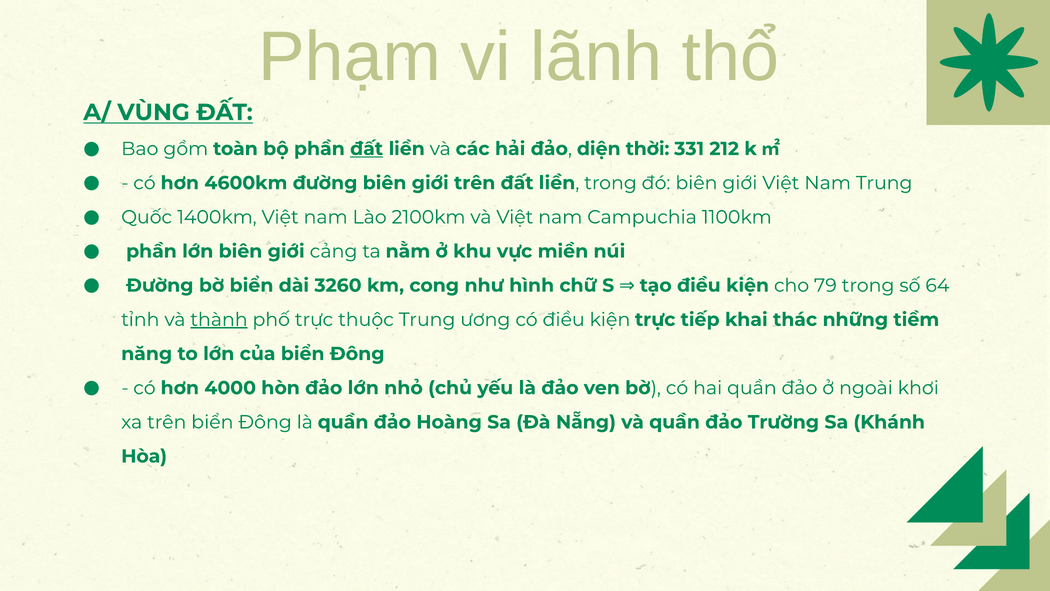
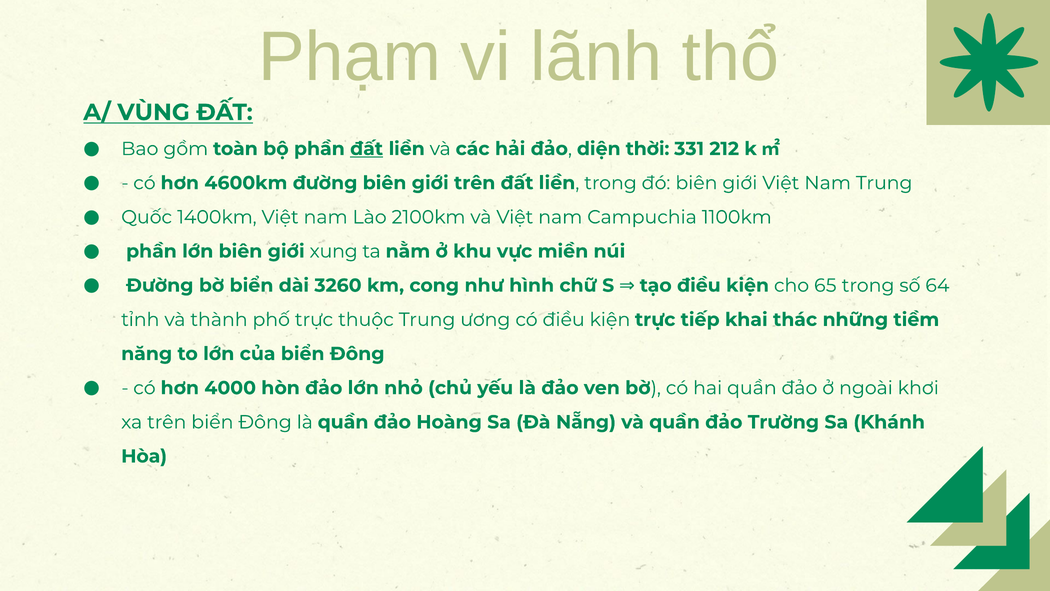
cảng: cảng -> xung
79: 79 -> 65
thành underline: present -> none
